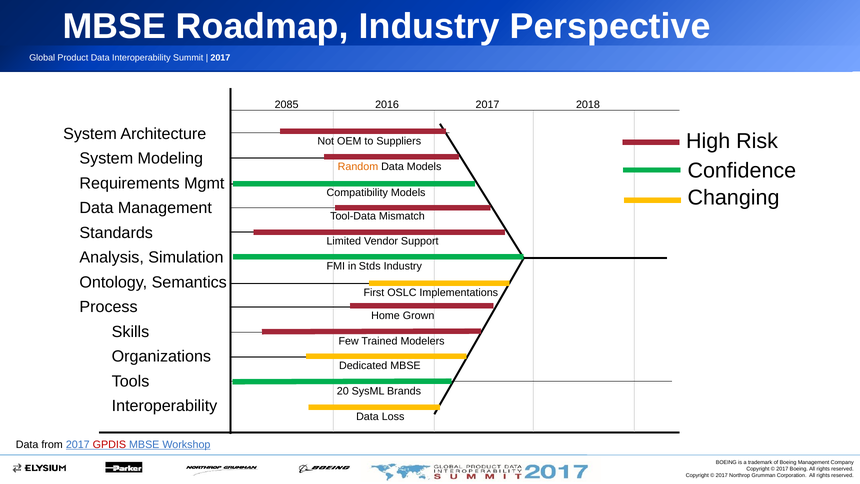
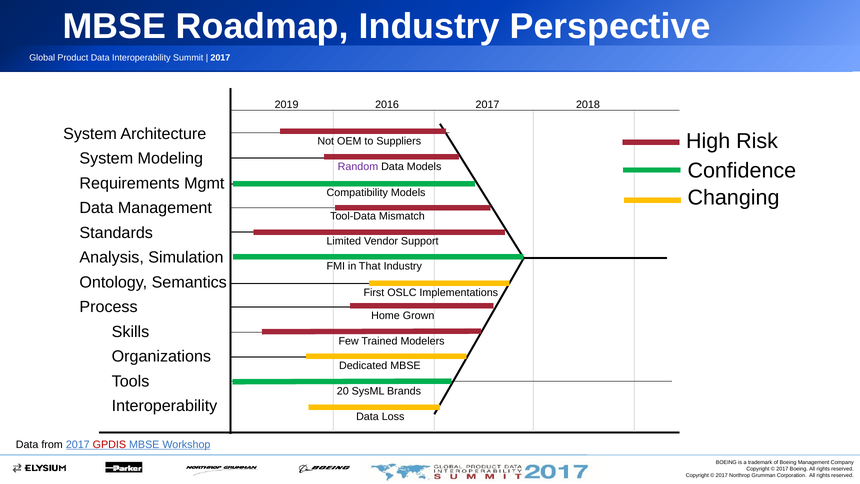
2085: 2085 -> 2019
Random colour: orange -> purple
Stds: Stds -> That
